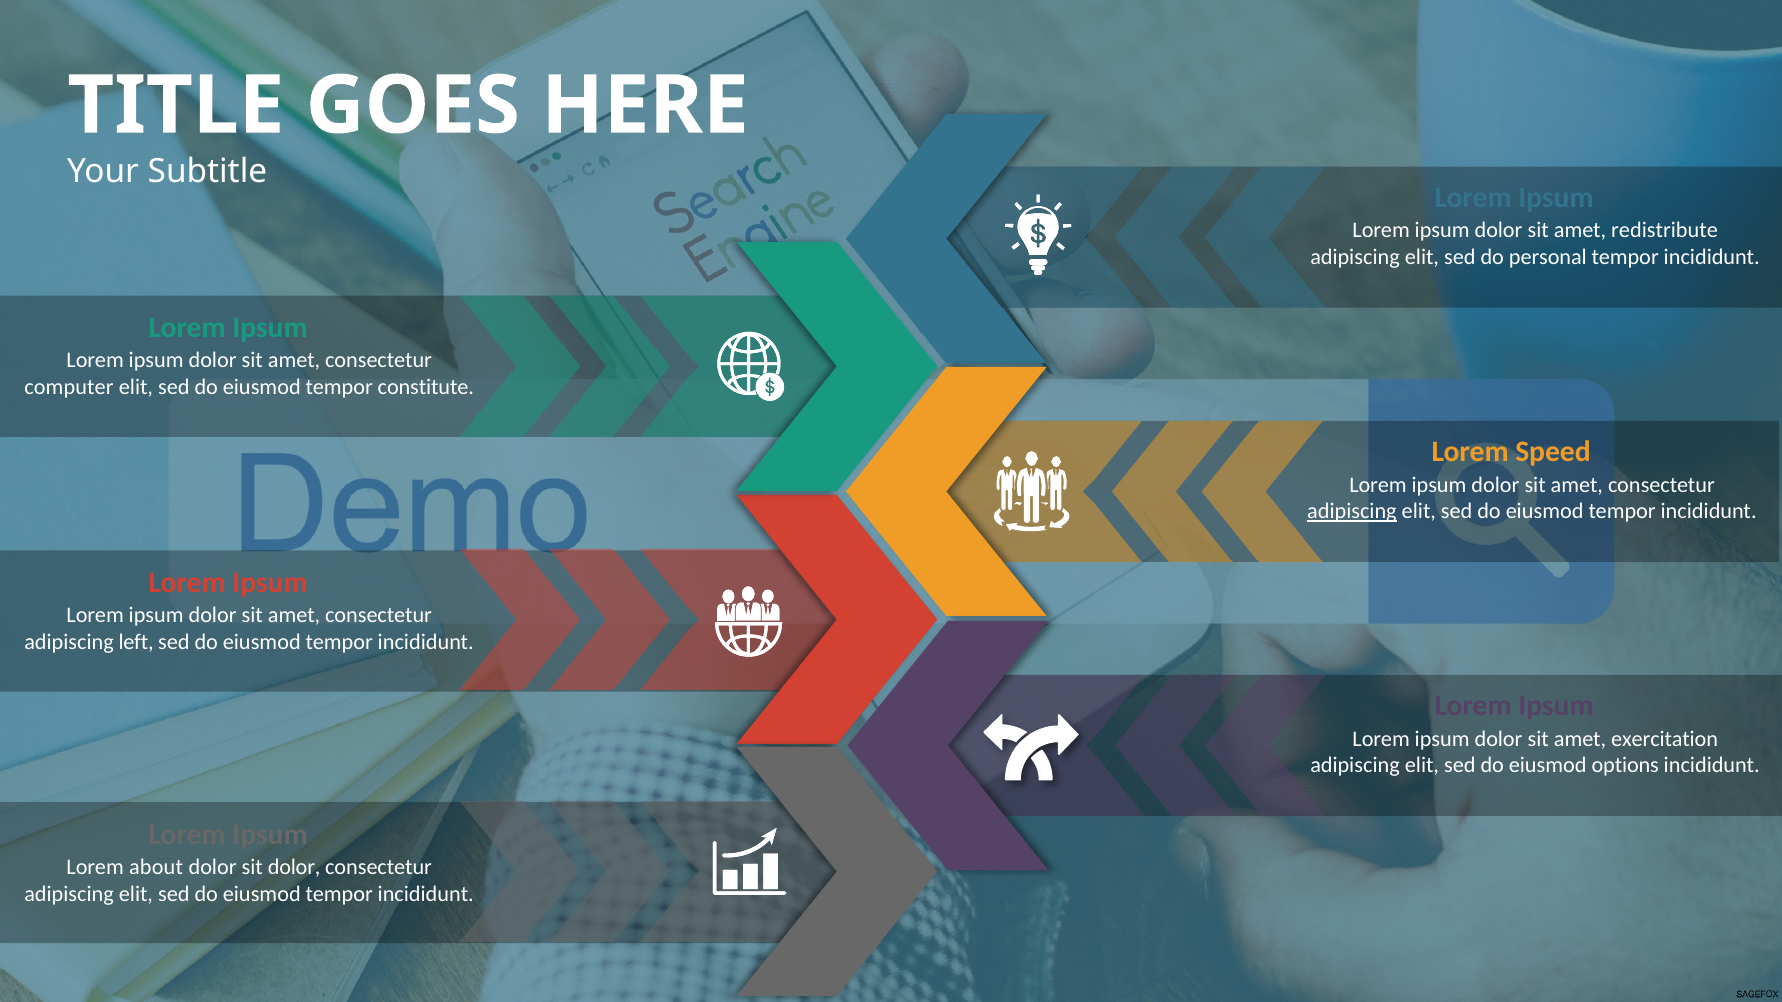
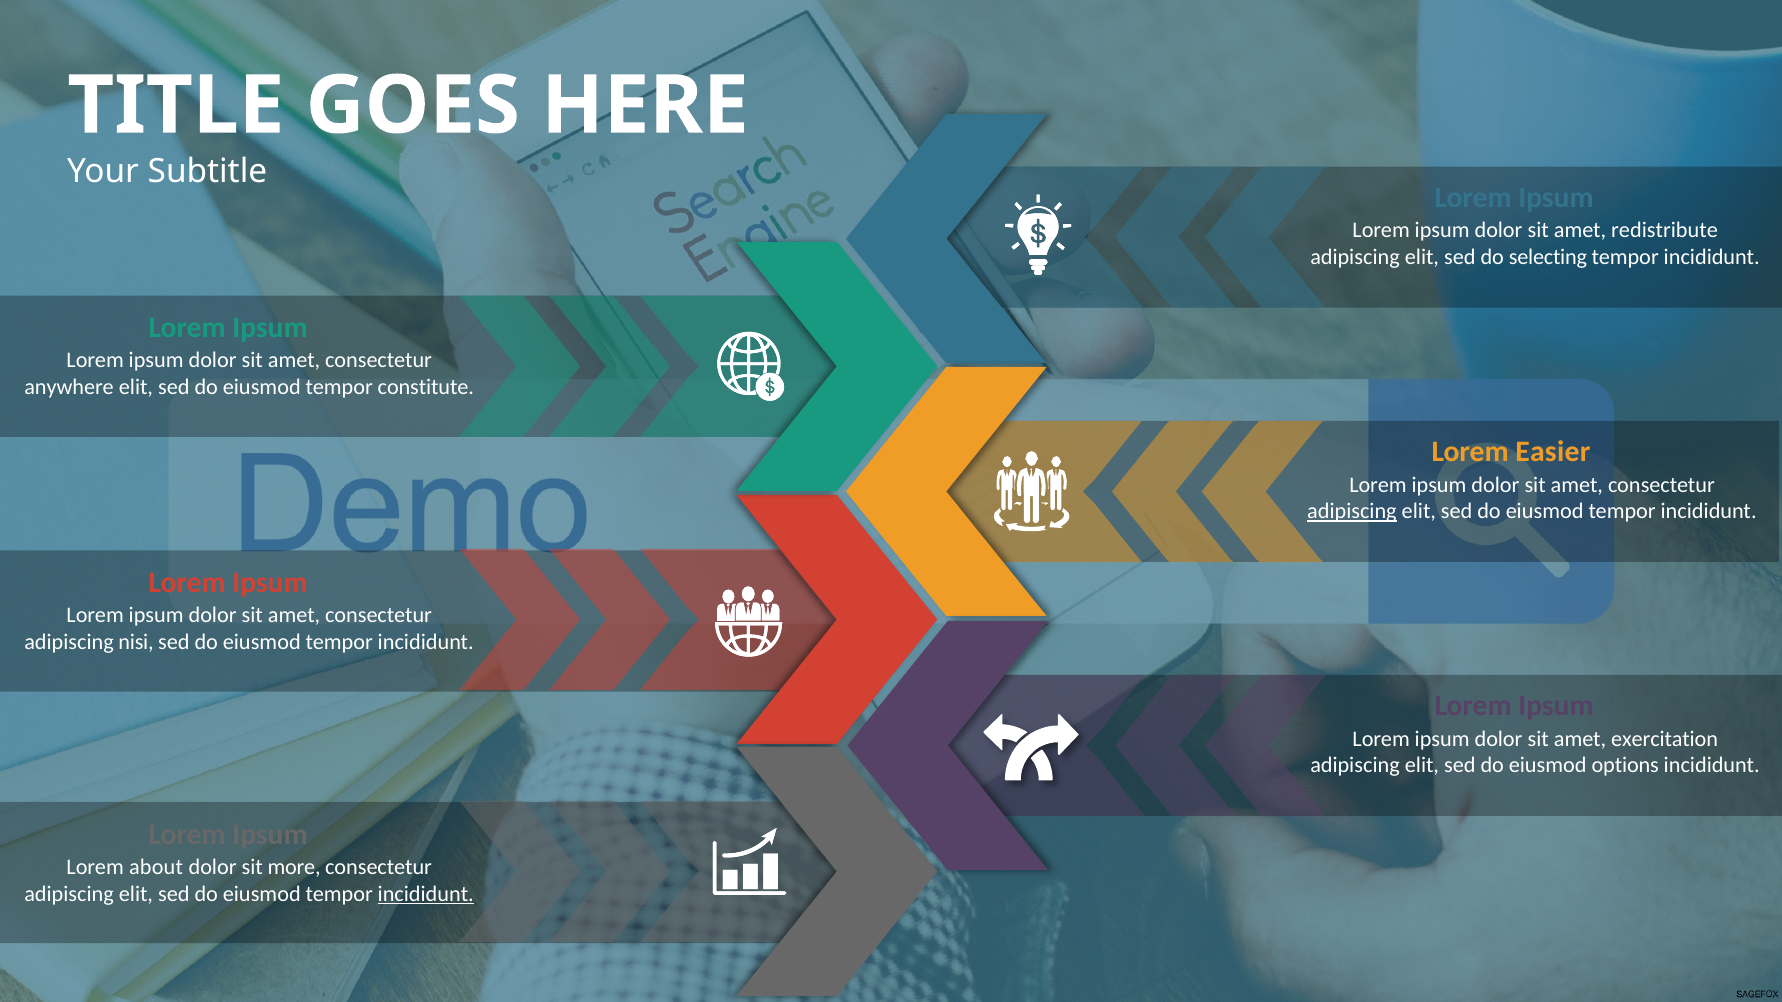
personal: personal -> selecting
computer: computer -> anywhere
Speed: Speed -> Easier
left: left -> nisi
sit dolor: dolor -> more
incididunt at (426, 894) underline: none -> present
